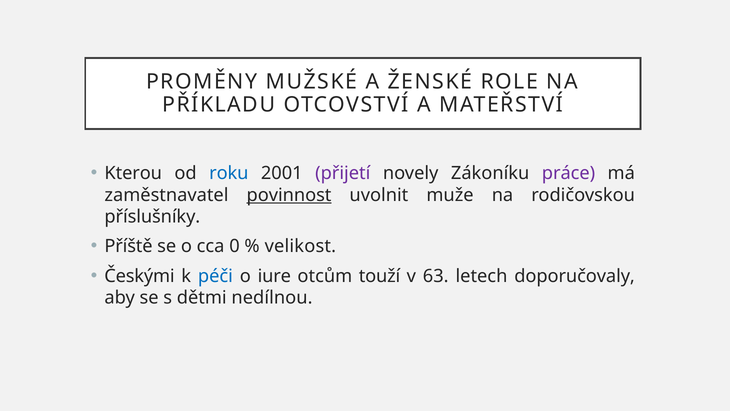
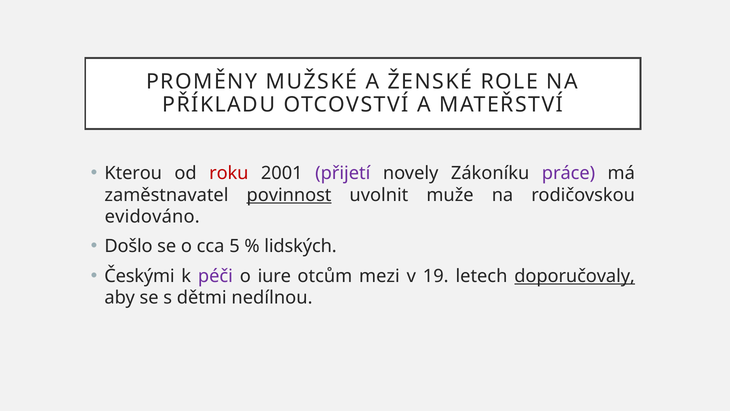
roku colour: blue -> red
příslušníky: příslušníky -> evidováno
Příště: Příště -> Došlo
0: 0 -> 5
velikost: velikost -> lidských
péči colour: blue -> purple
touží: touží -> mezi
63: 63 -> 19
doporučovaly underline: none -> present
